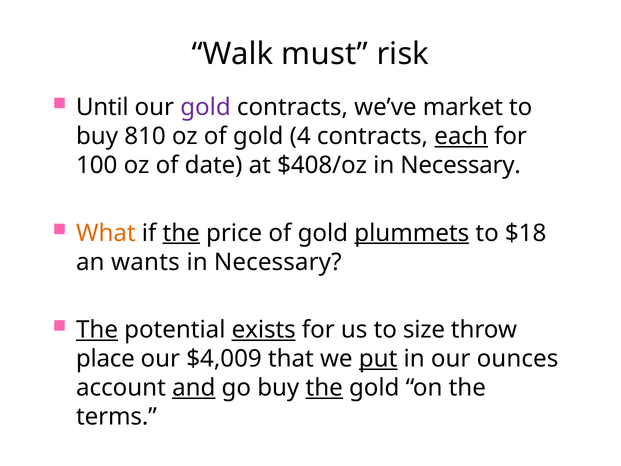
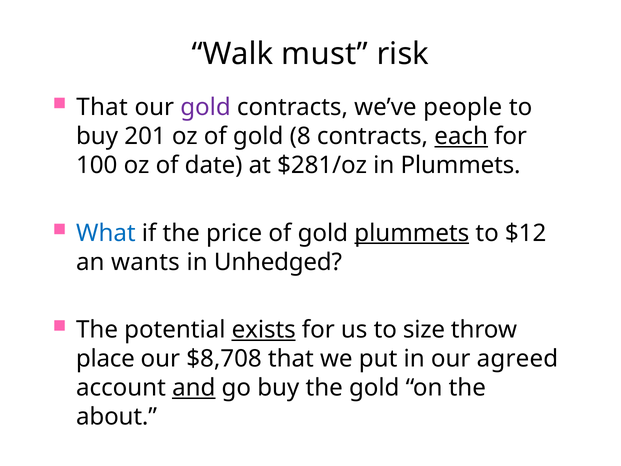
Until at (102, 107): Until -> That
market: market -> people
810: 810 -> 201
4: 4 -> 8
$408/oz: $408/oz -> $281/oz
Necessary at (461, 165): Necessary -> Plummets
What colour: orange -> blue
the at (181, 233) underline: present -> none
$18: $18 -> $12
Necessary at (278, 262): Necessary -> Unhedged
The at (97, 330) underline: present -> none
$4,009: $4,009 -> $8,708
put underline: present -> none
ounces: ounces -> agreed
the at (324, 388) underline: present -> none
terms: terms -> about
